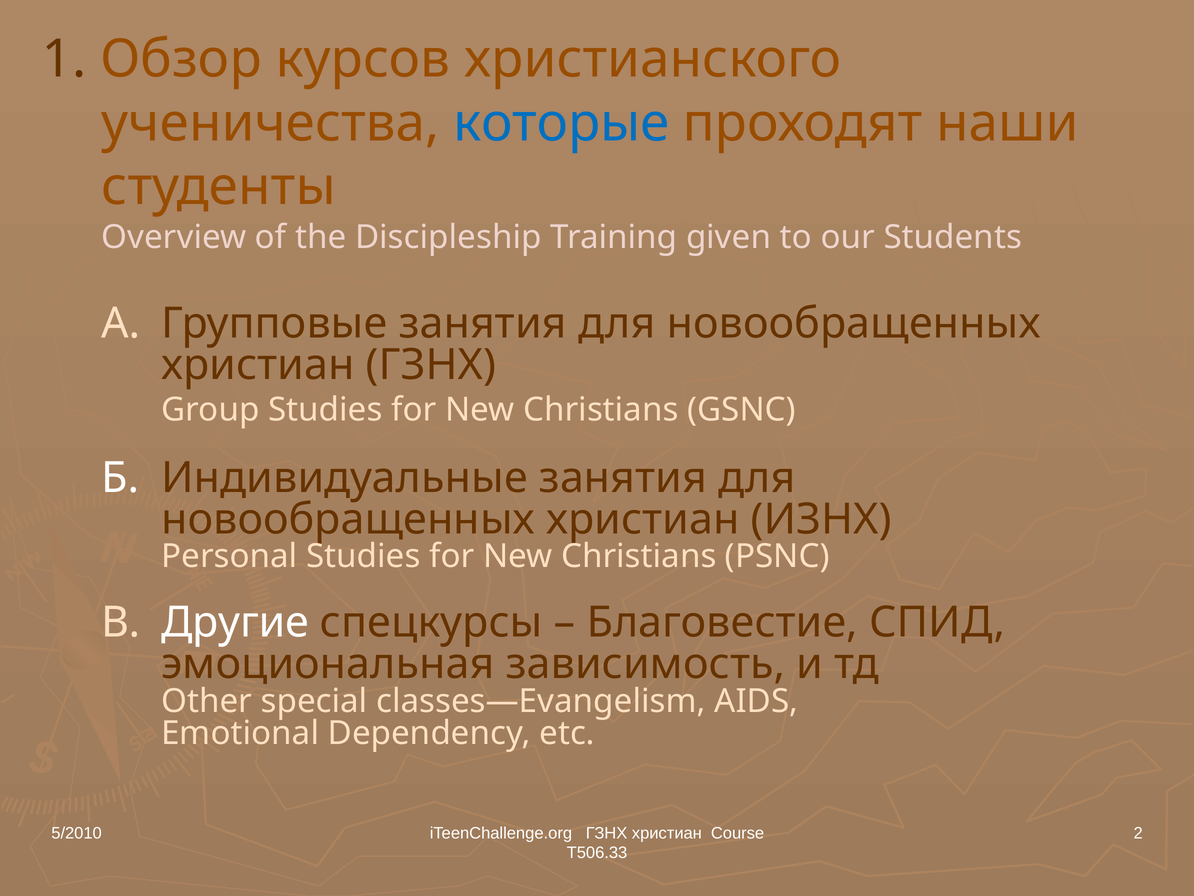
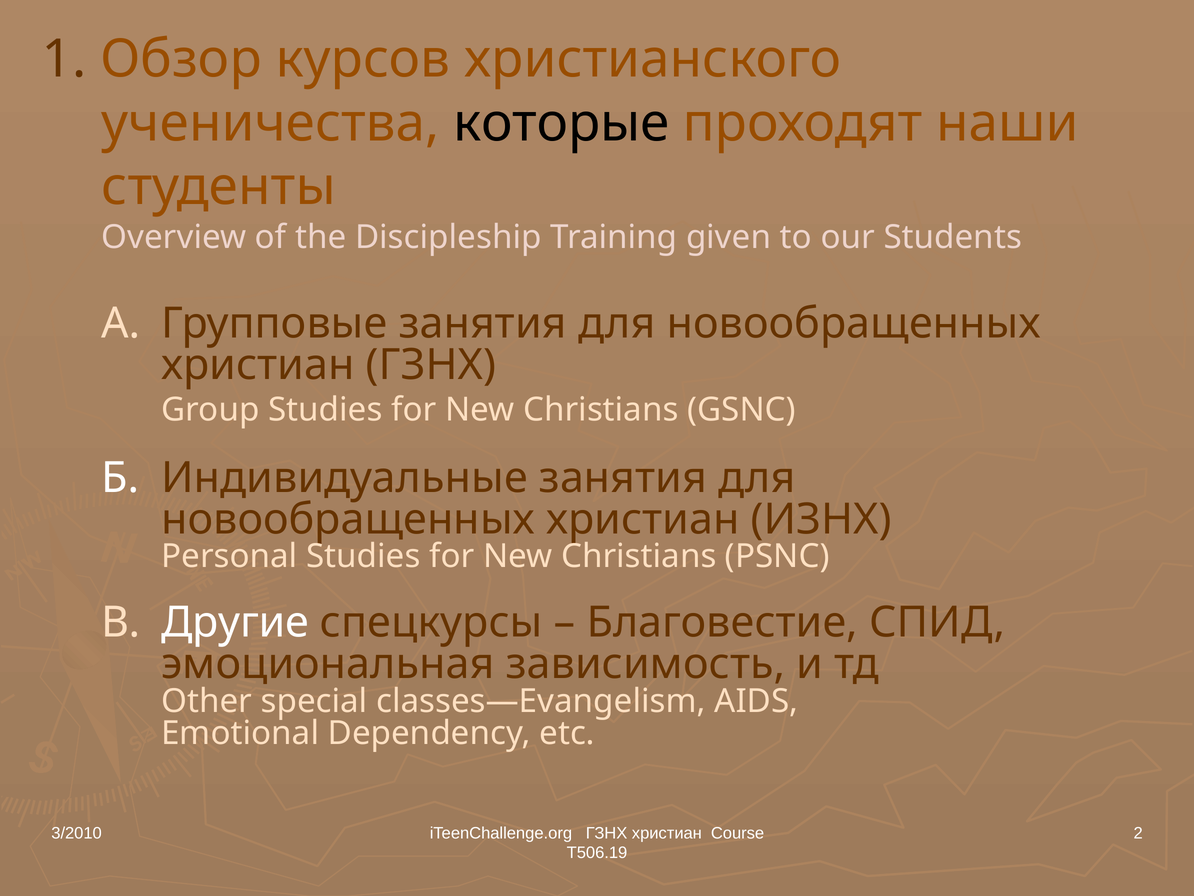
которые colour: blue -> black
5/2010: 5/2010 -> 3/2010
T506.33: T506.33 -> T506.19
